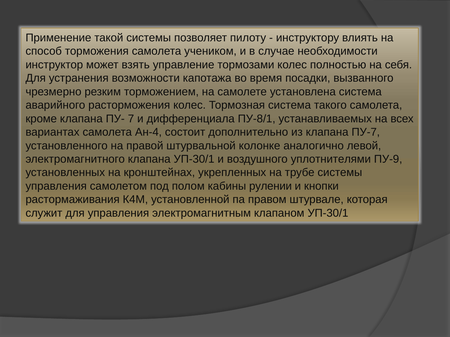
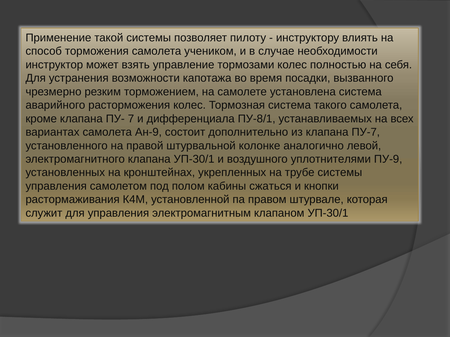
Ан-4: Ан-4 -> Ан-9
рулении: рулении -> сжаться
